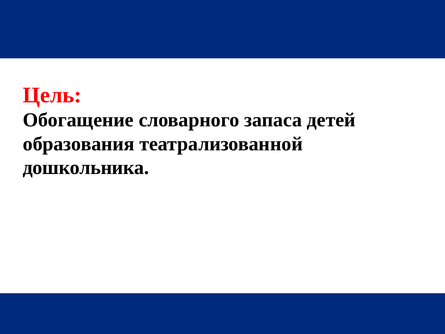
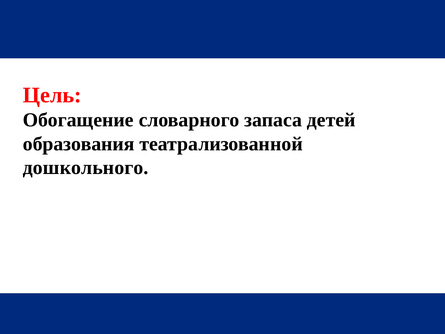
дошкольника: дошкольника -> дошкольного
